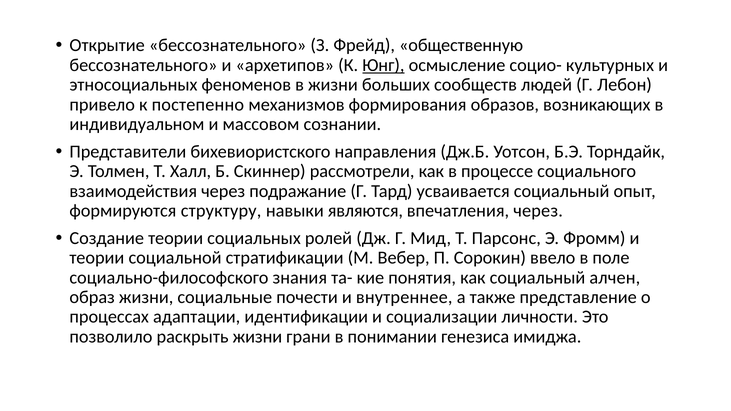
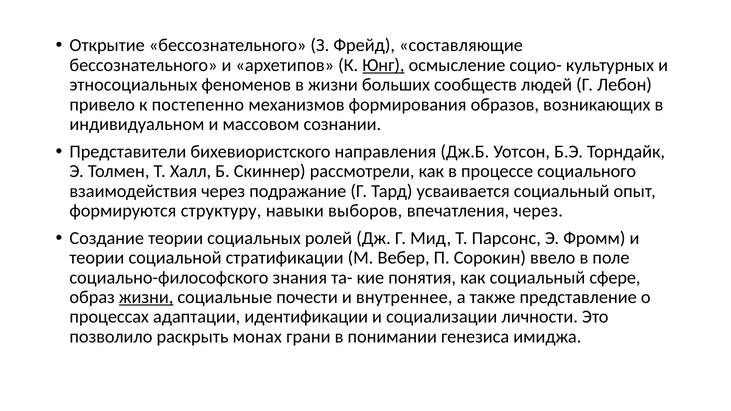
общественную: общественную -> составляющие
являются: являются -> выборов
алчен: алчен -> сфере
жизни at (146, 297) underline: none -> present
раскрыть жизни: жизни -> монах
